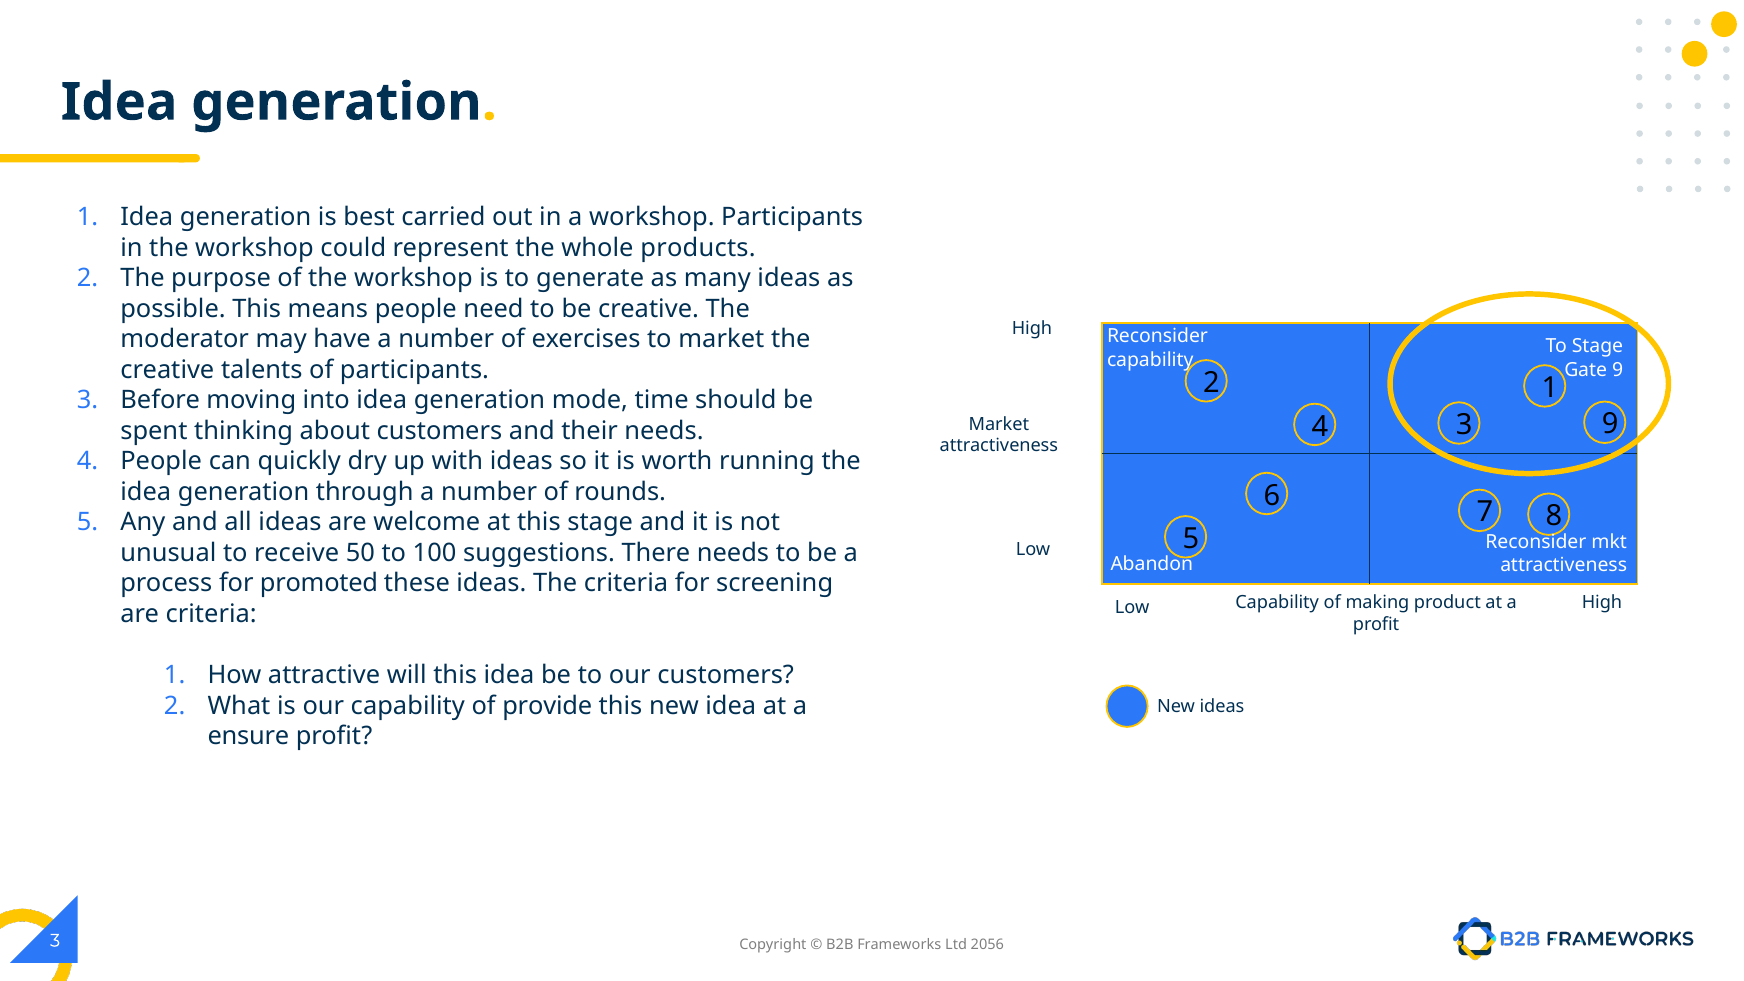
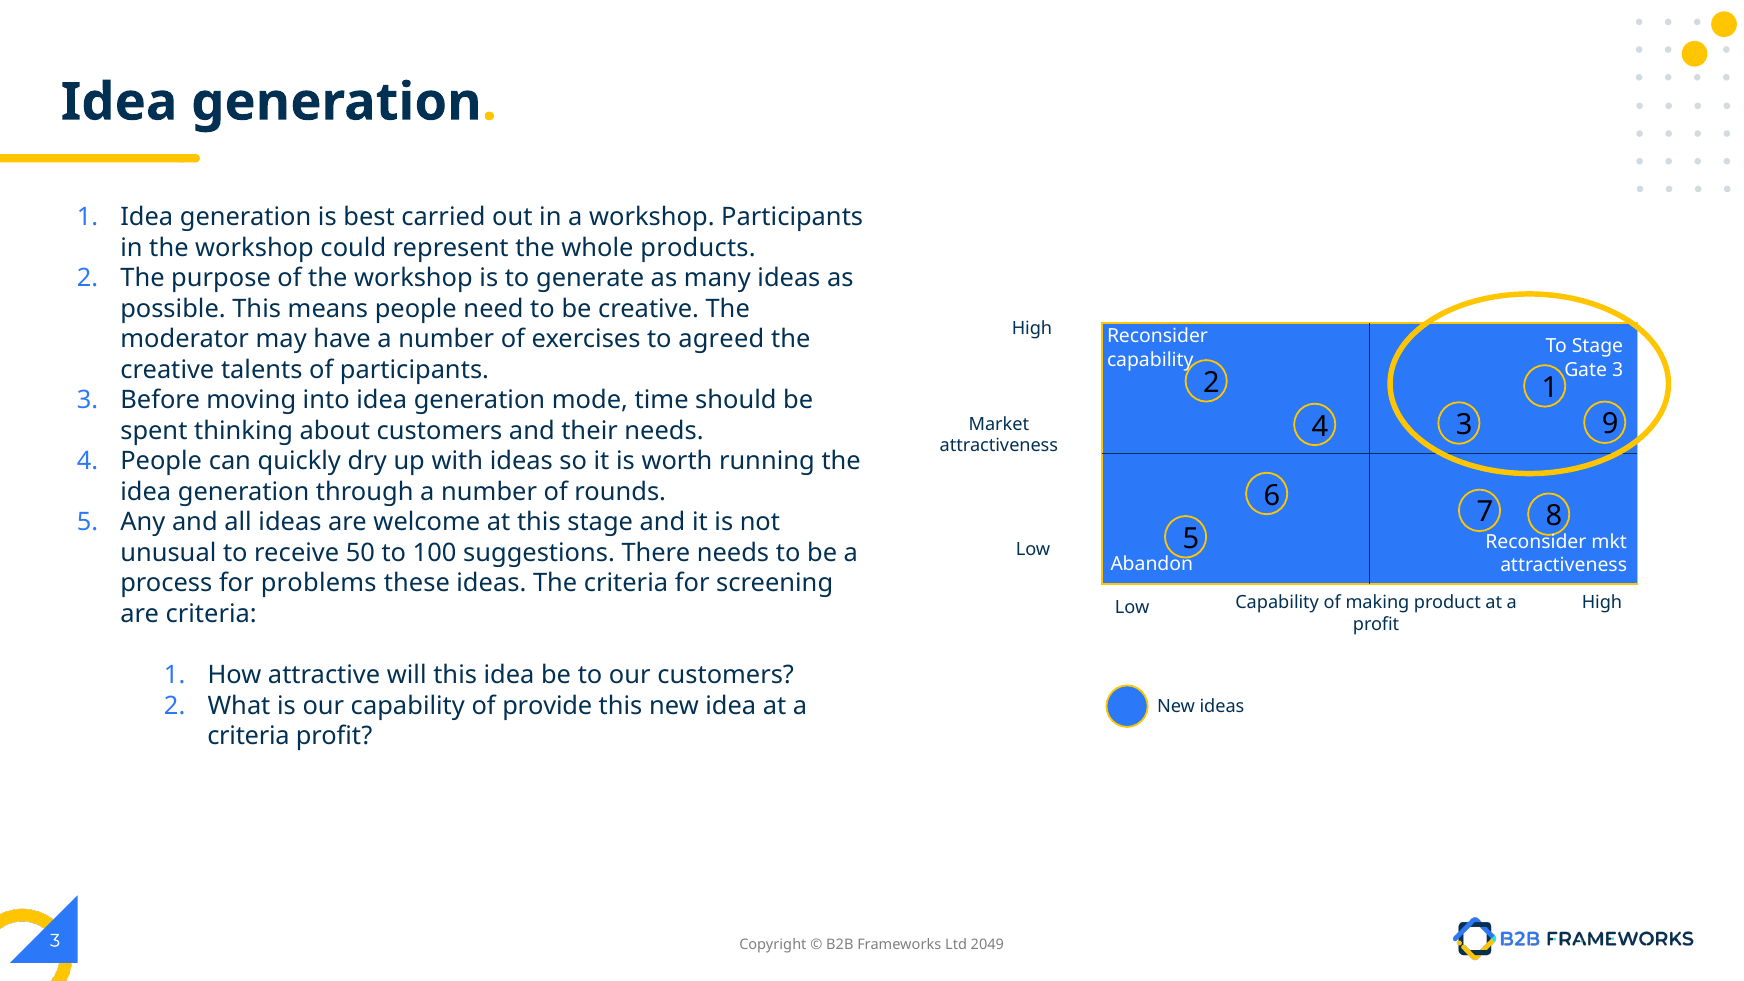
to market: market -> agreed
Gate 9: 9 -> 3
promoted: promoted -> problems
ensure at (248, 736): ensure -> criteria
2056: 2056 -> 2049
